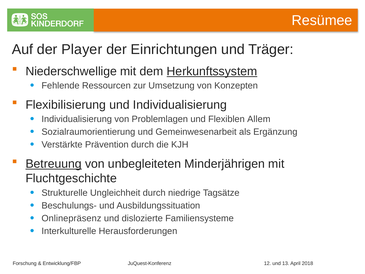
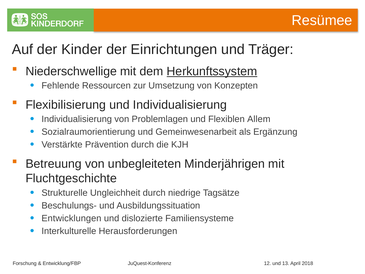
Player: Player -> Kinder
Betreuung underline: present -> none
Onlinepräsenz: Onlinepräsenz -> Entwicklungen
